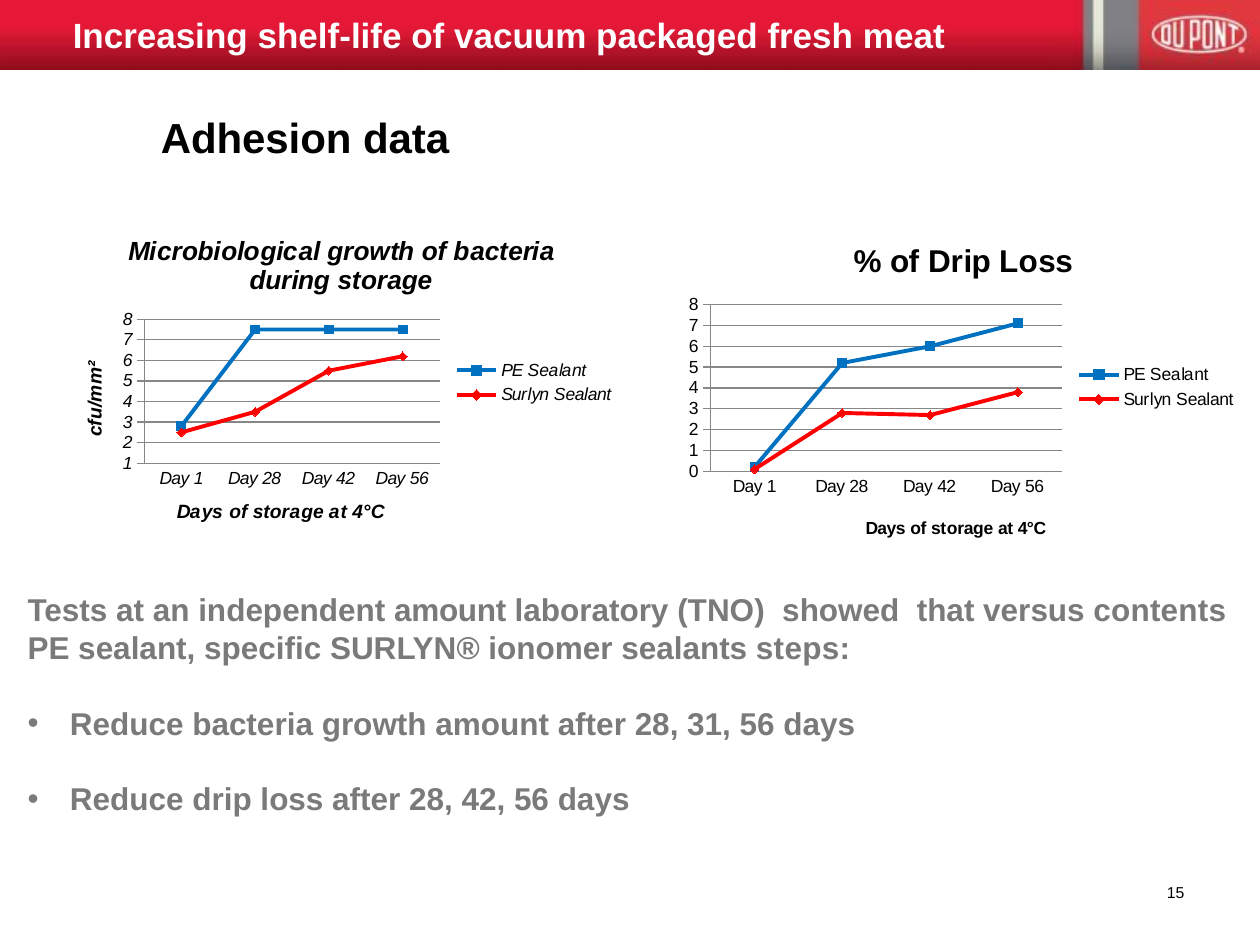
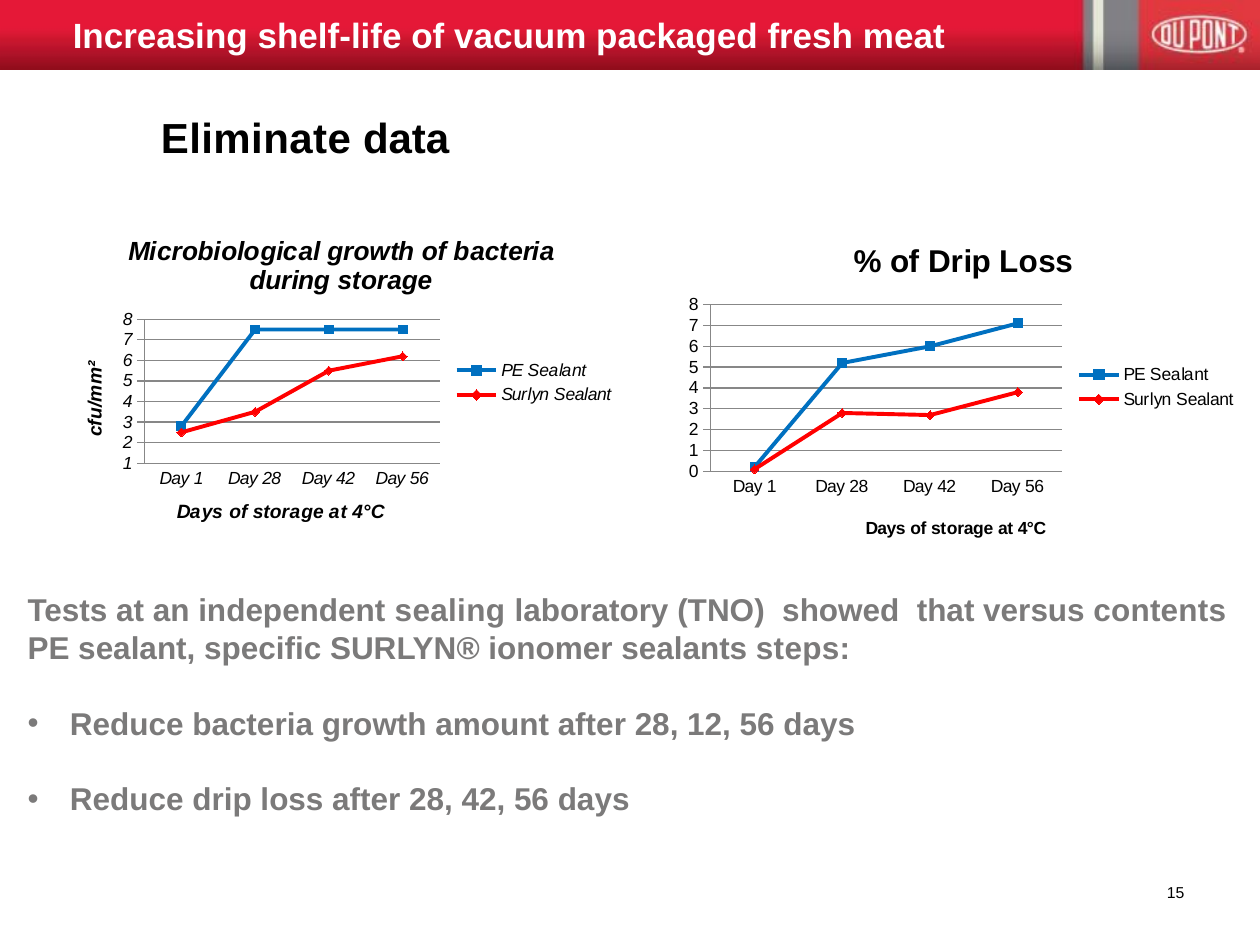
Adhesion: Adhesion -> Eliminate
independent amount: amount -> sealing
31: 31 -> 12
